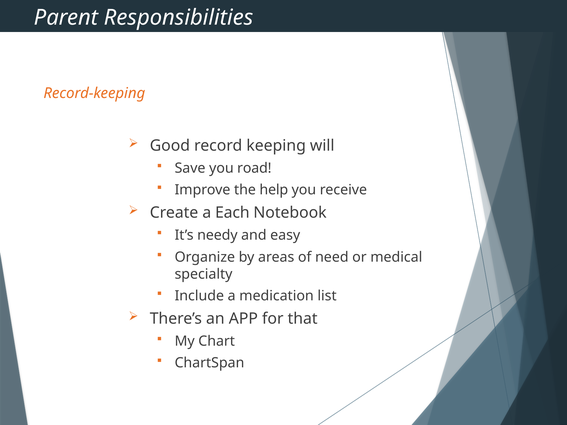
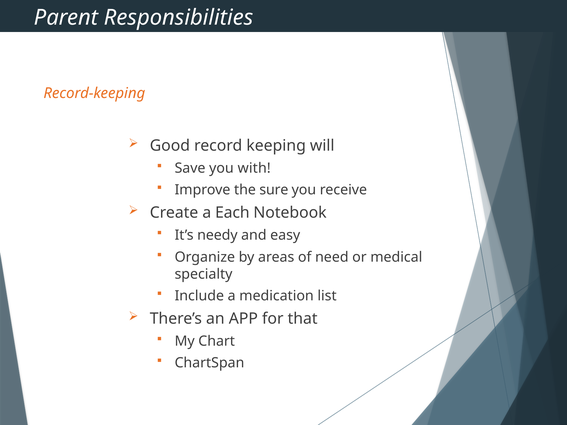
road: road -> with
help: help -> sure
